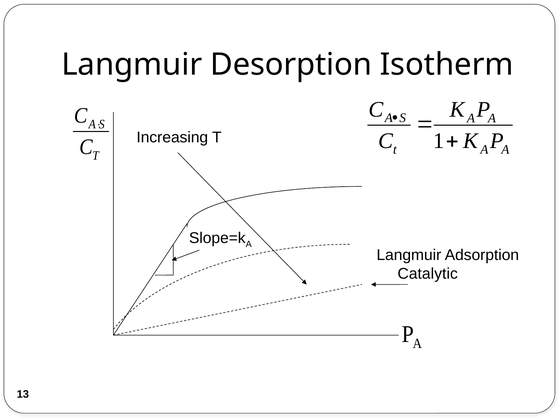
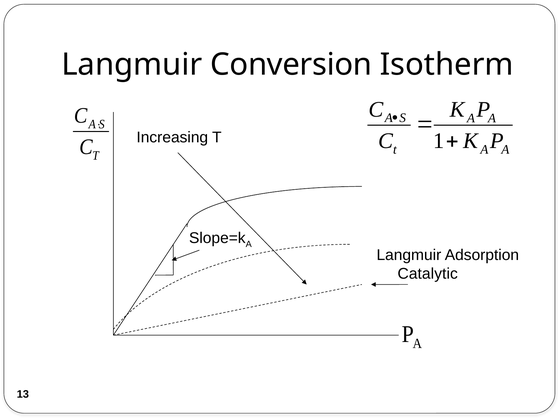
Desorption: Desorption -> Conversion
